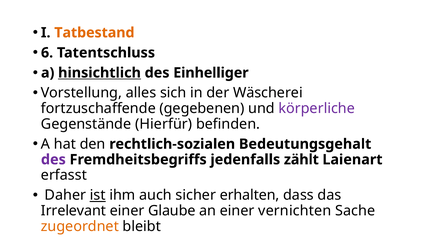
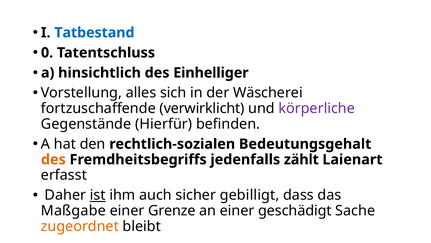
Tatbestand colour: orange -> blue
6: 6 -> 0
hinsichtlich underline: present -> none
gegebenen: gegebenen -> verwirklicht
des at (53, 159) colour: purple -> orange
erhalten: erhalten -> gebilligt
Irrelevant: Irrelevant -> Maßgabe
Glaube: Glaube -> Grenze
vernichten: vernichten -> geschädigt
